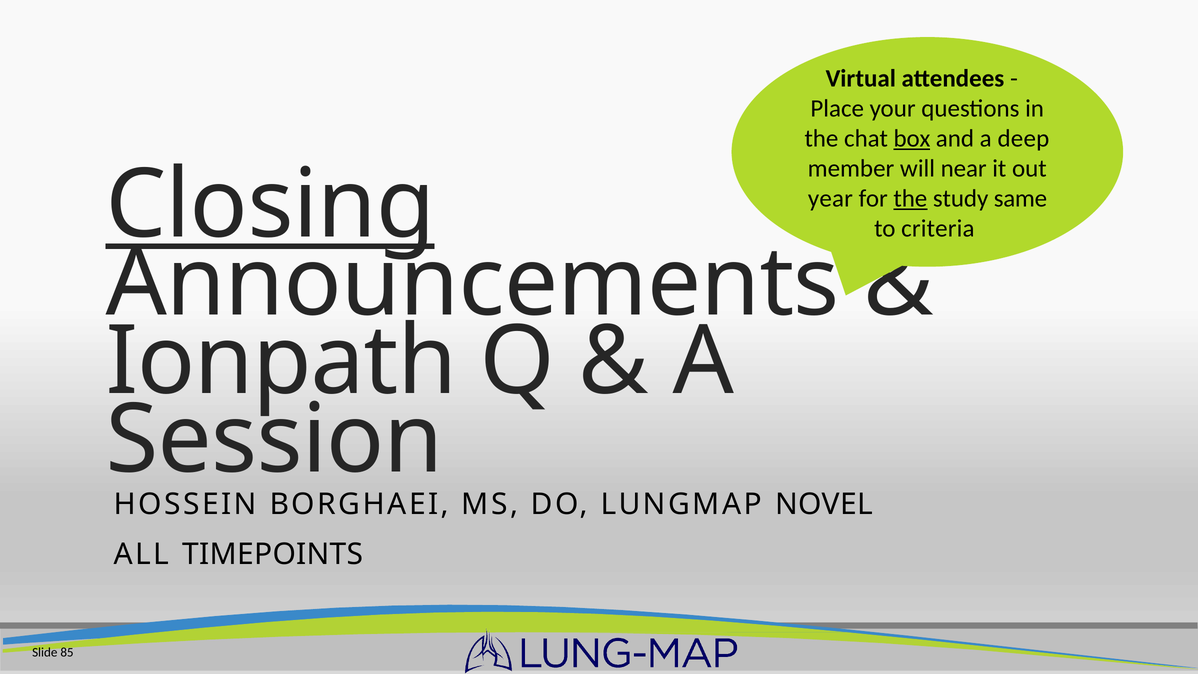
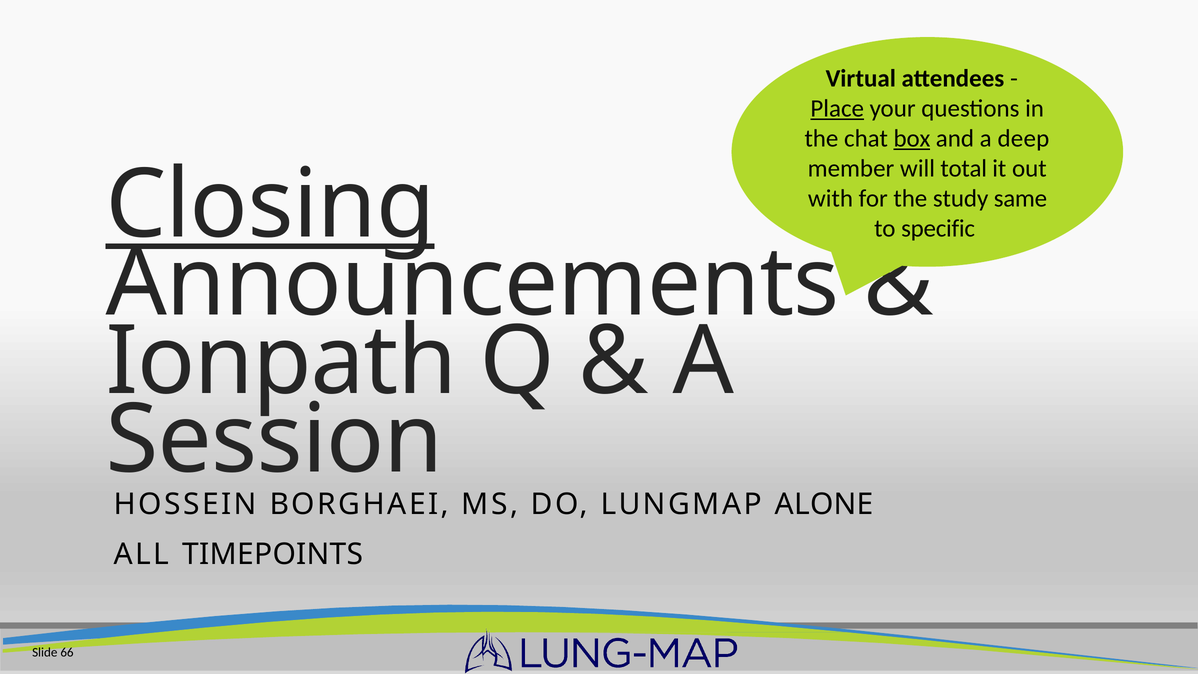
Place underline: none -> present
near: near -> total
year: year -> with
the at (910, 199) underline: present -> none
criteria: criteria -> specific
NOVEL: NOVEL -> ALONE
85: 85 -> 66
